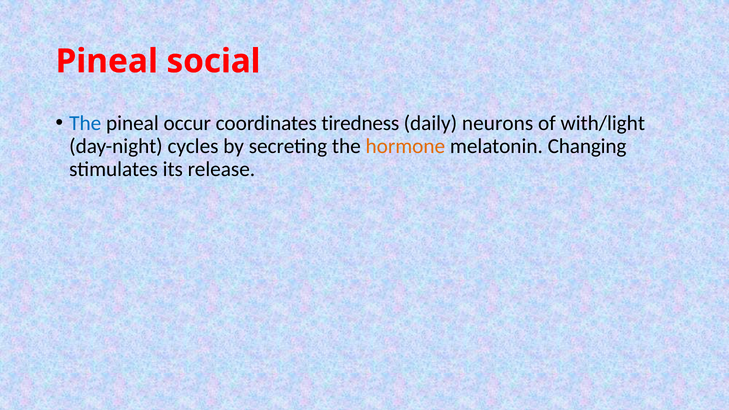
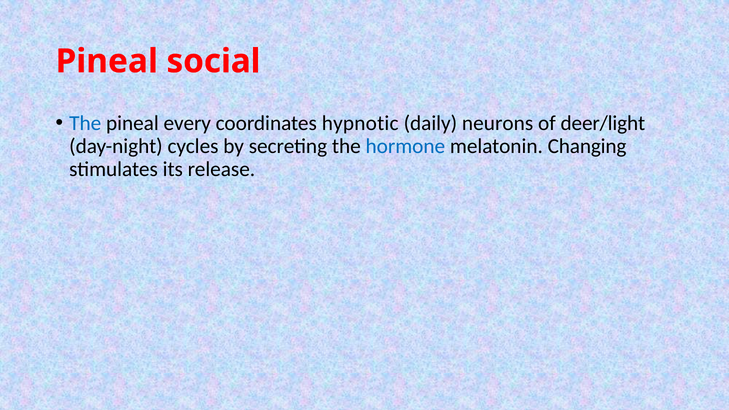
occur: occur -> every
tiredness: tiredness -> hypnotic
with/light: with/light -> deer/light
hormone colour: orange -> blue
